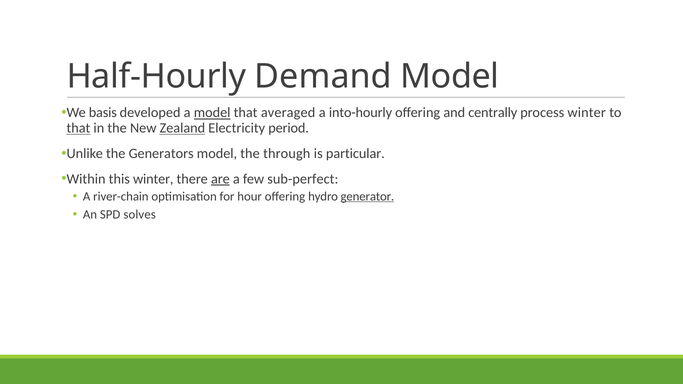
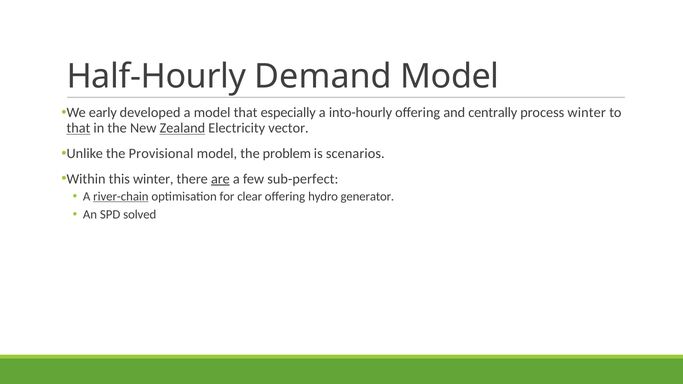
basis: basis -> early
model at (212, 113) underline: present -> none
averaged: averaged -> especially
period: period -> vector
Generators: Generators -> Provisional
through: through -> problem
particular: particular -> scenarios
river-chain underline: none -> present
hour: hour -> clear
generator underline: present -> none
solves: solves -> solved
